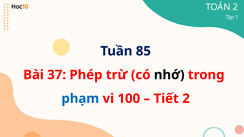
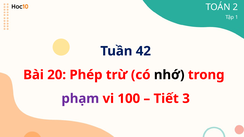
85: 85 -> 42
37: 37 -> 20
phạm colour: blue -> purple
Tiết 2: 2 -> 3
